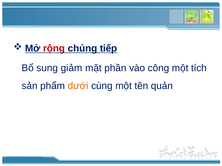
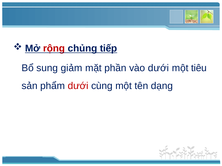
vào công: công -> dưới
tích: tích -> tiêu
dưới at (78, 86) colour: orange -> red
quản: quản -> dạng
